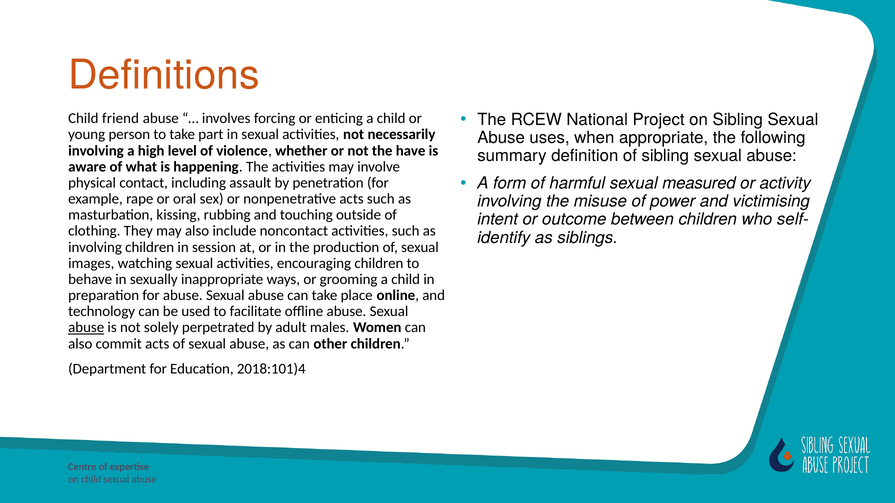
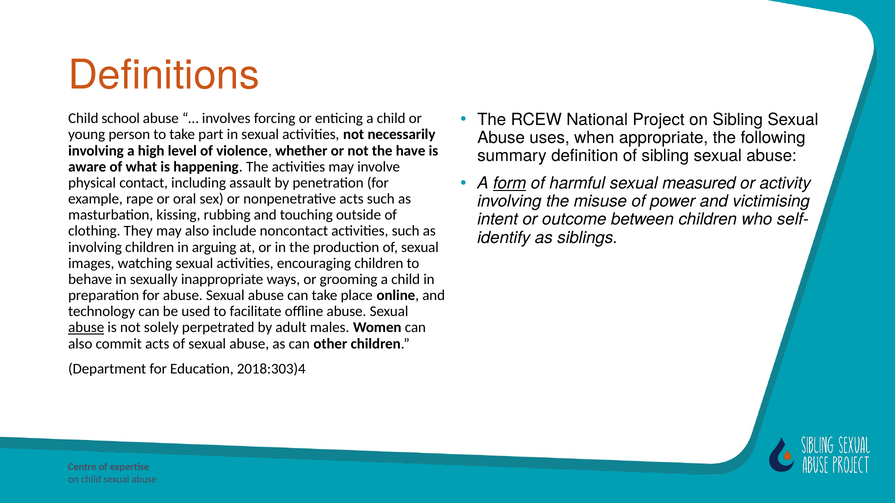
friend: friend -> school
form underline: none -> present
session: session -> arguing
2018:101)4: 2018:101)4 -> 2018:303)4
